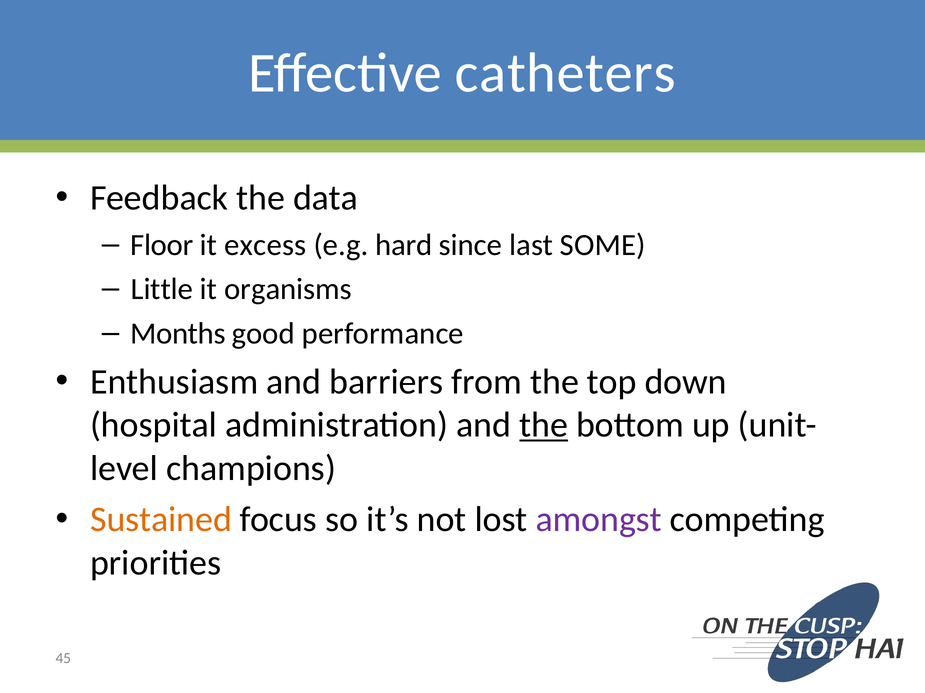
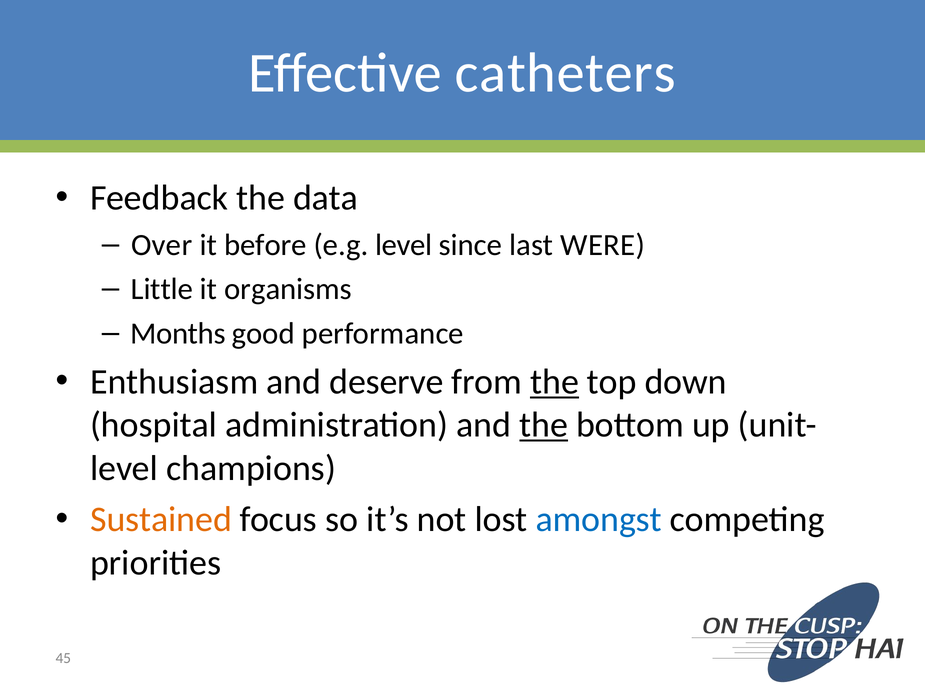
Floor: Floor -> Over
excess: excess -> before
e.g hard: hard -> level
SOME: SOME -> WERE
barriers: barriers -> deserve
the at (555, 382) underline: none -> present
amongst colour: purple -> blue
